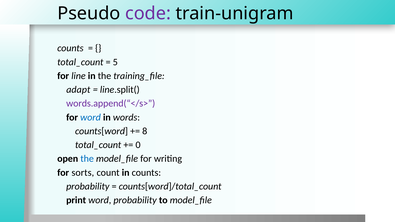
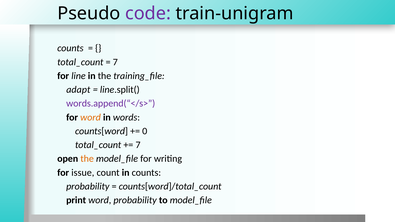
5 at (115, 62): 5 -> 7
word at (90, 117) colour: blue -> orange
8: 8 -> 0
0 at (138, 145): 0 -> 7
the at (87, 159) colour: blue -> orange
sorts: sorts -> issue
